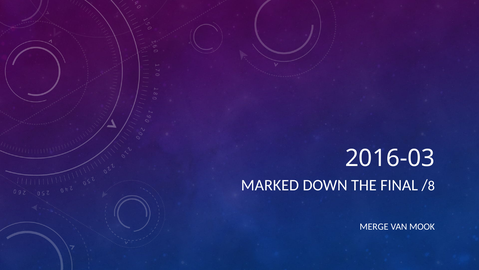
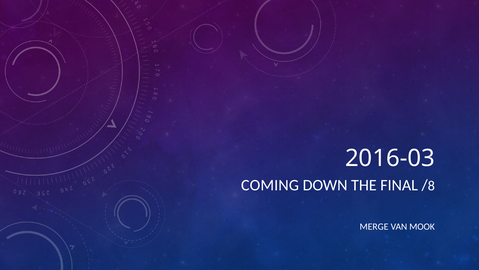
MARKED: MARKED -> COMING
